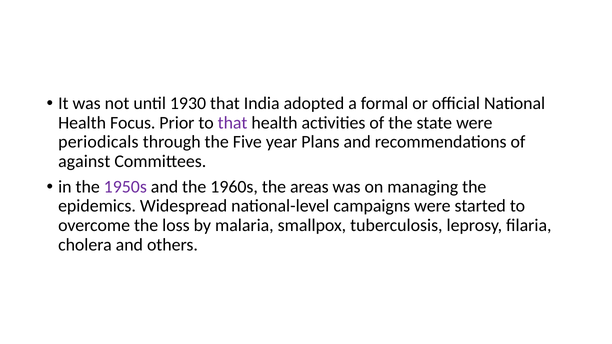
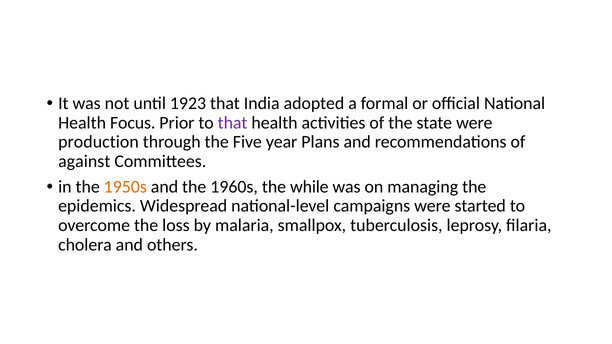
1930: 1930 -> 1923
periodicals: periodicals -> production
1950s colour: purple -> orange
areas: areas -> while
